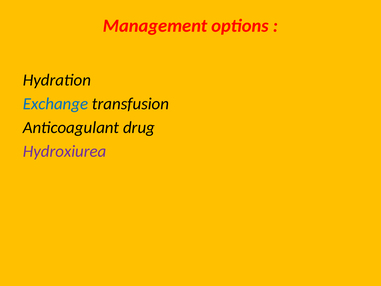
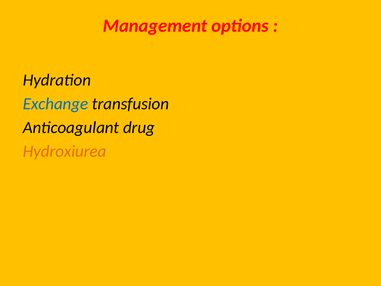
Hydroxiurea colour: purple -> orange
